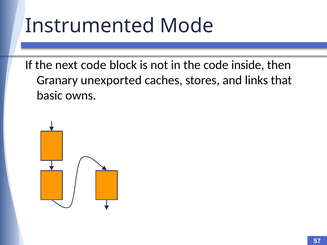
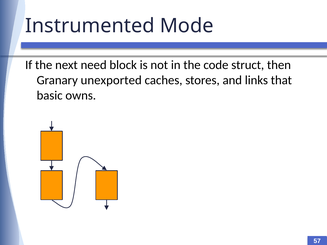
next code: code -> need
inside: inside -> struct
